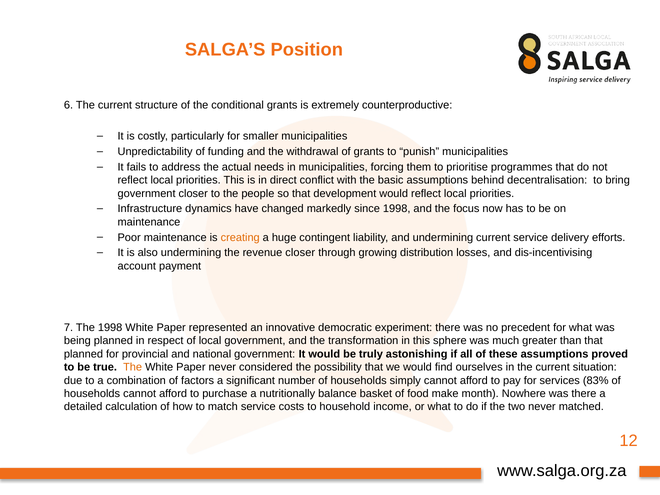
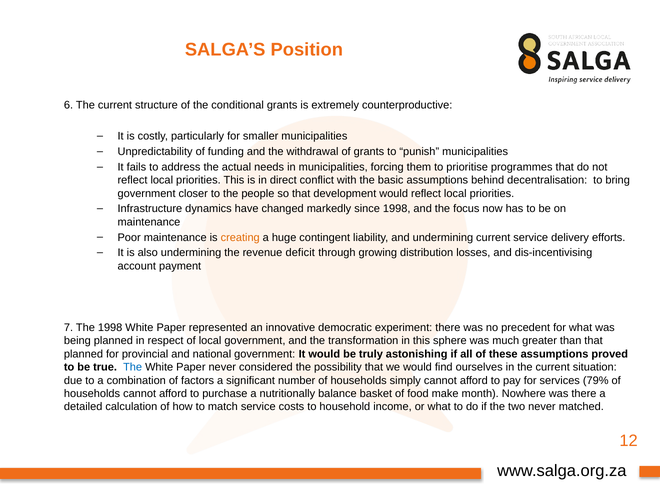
revenue closer: closer -> deficit
The at (133, 367) colour: orange -> blue
83%: 83% -> 79%
